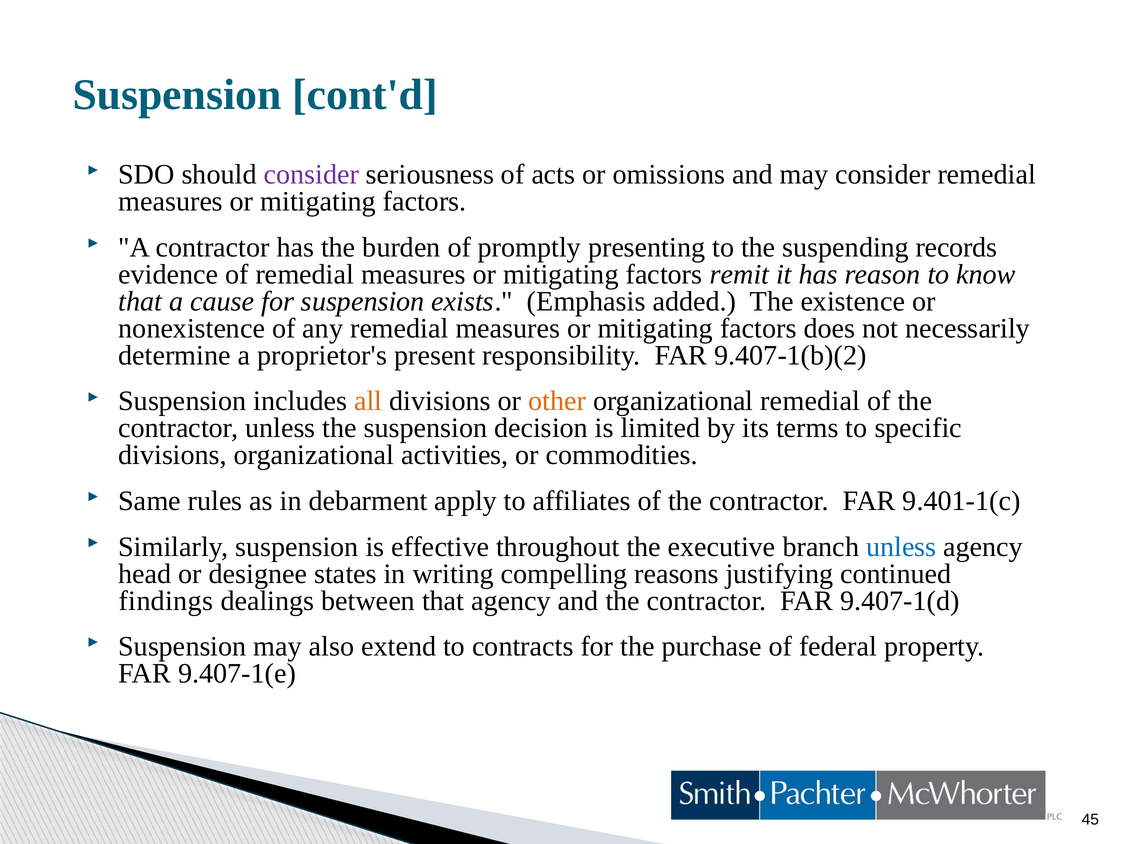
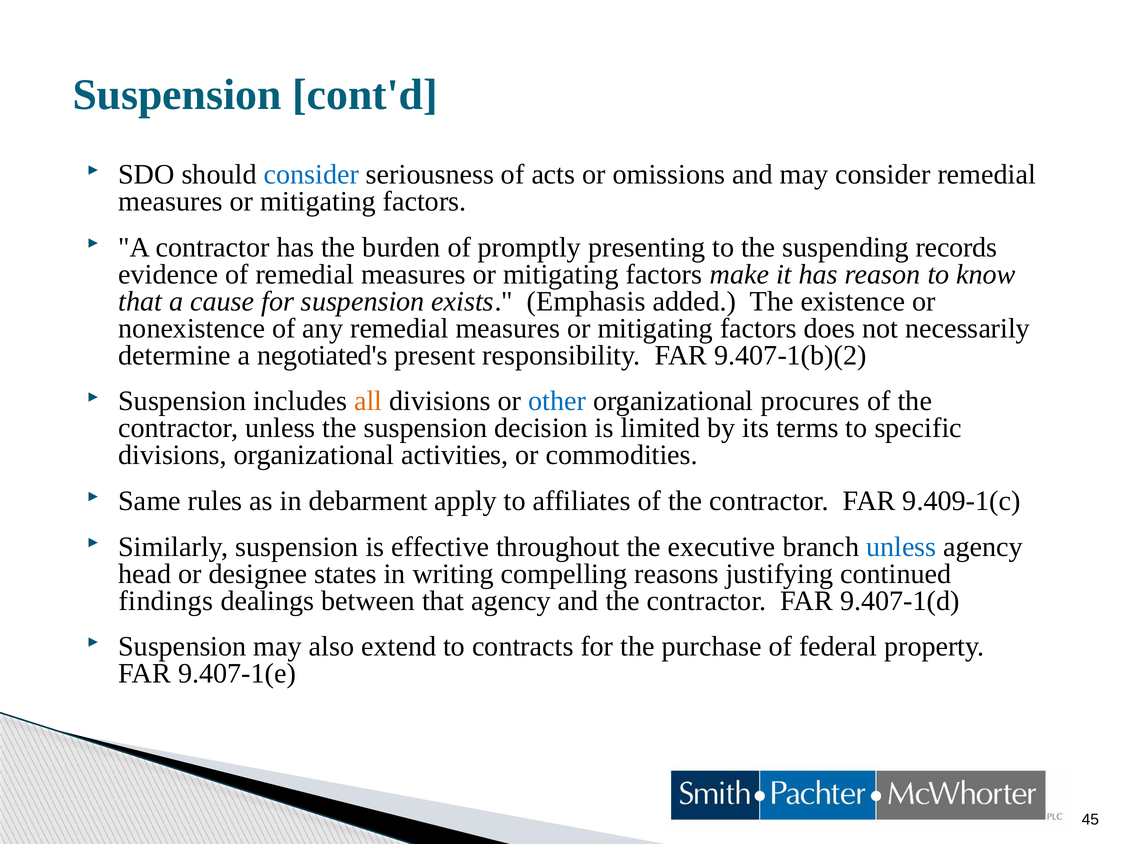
consider at (311, 175) colour: purple -> blue
remit: remit -> make
proprietor's: proprietor's -> negotiated's
other colour: orange -> blue
organizational remedial: remedial -> procures
9.401-1(c: 9.401-1(c -> 9.409-1(c
